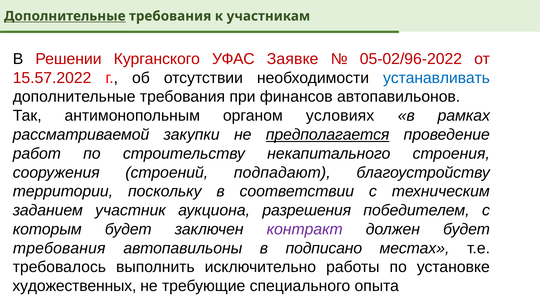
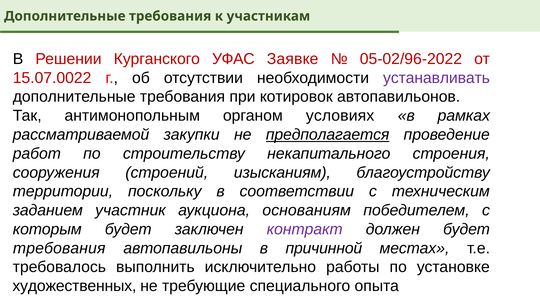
Дополнительные at (65, 16) underline: present -> none
15.57.2022: 15.57.2022 -> 15.07.0022
устанавливать colour: blue -> purple
финансов: финансов -> котировок
подпадают: подпадают -> изысканиям
разрешения: разрешения -> основаниям
подписано: подписано -> причинной
